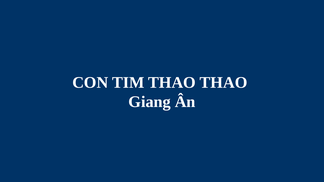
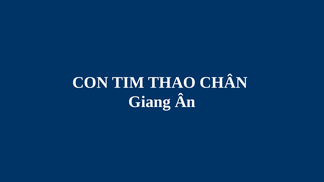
THAO THAO: THAO -> CHÂN
